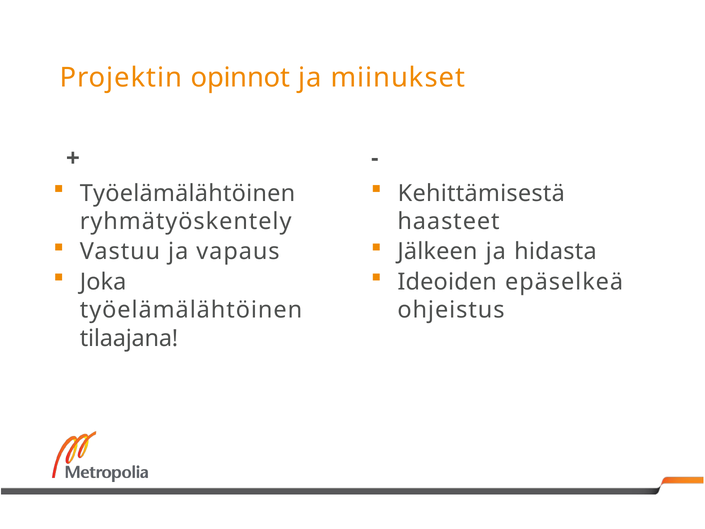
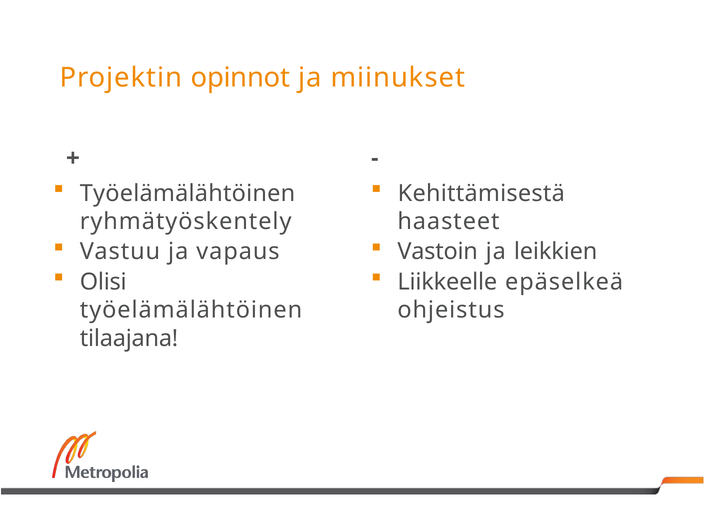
Jälkeen: Jälkeen -> Vastoin
hidasta: hidasta -> leikkien
Joka: Joka -> Olisi
Ideoiden: Ideoiden -> Liikkeelle
